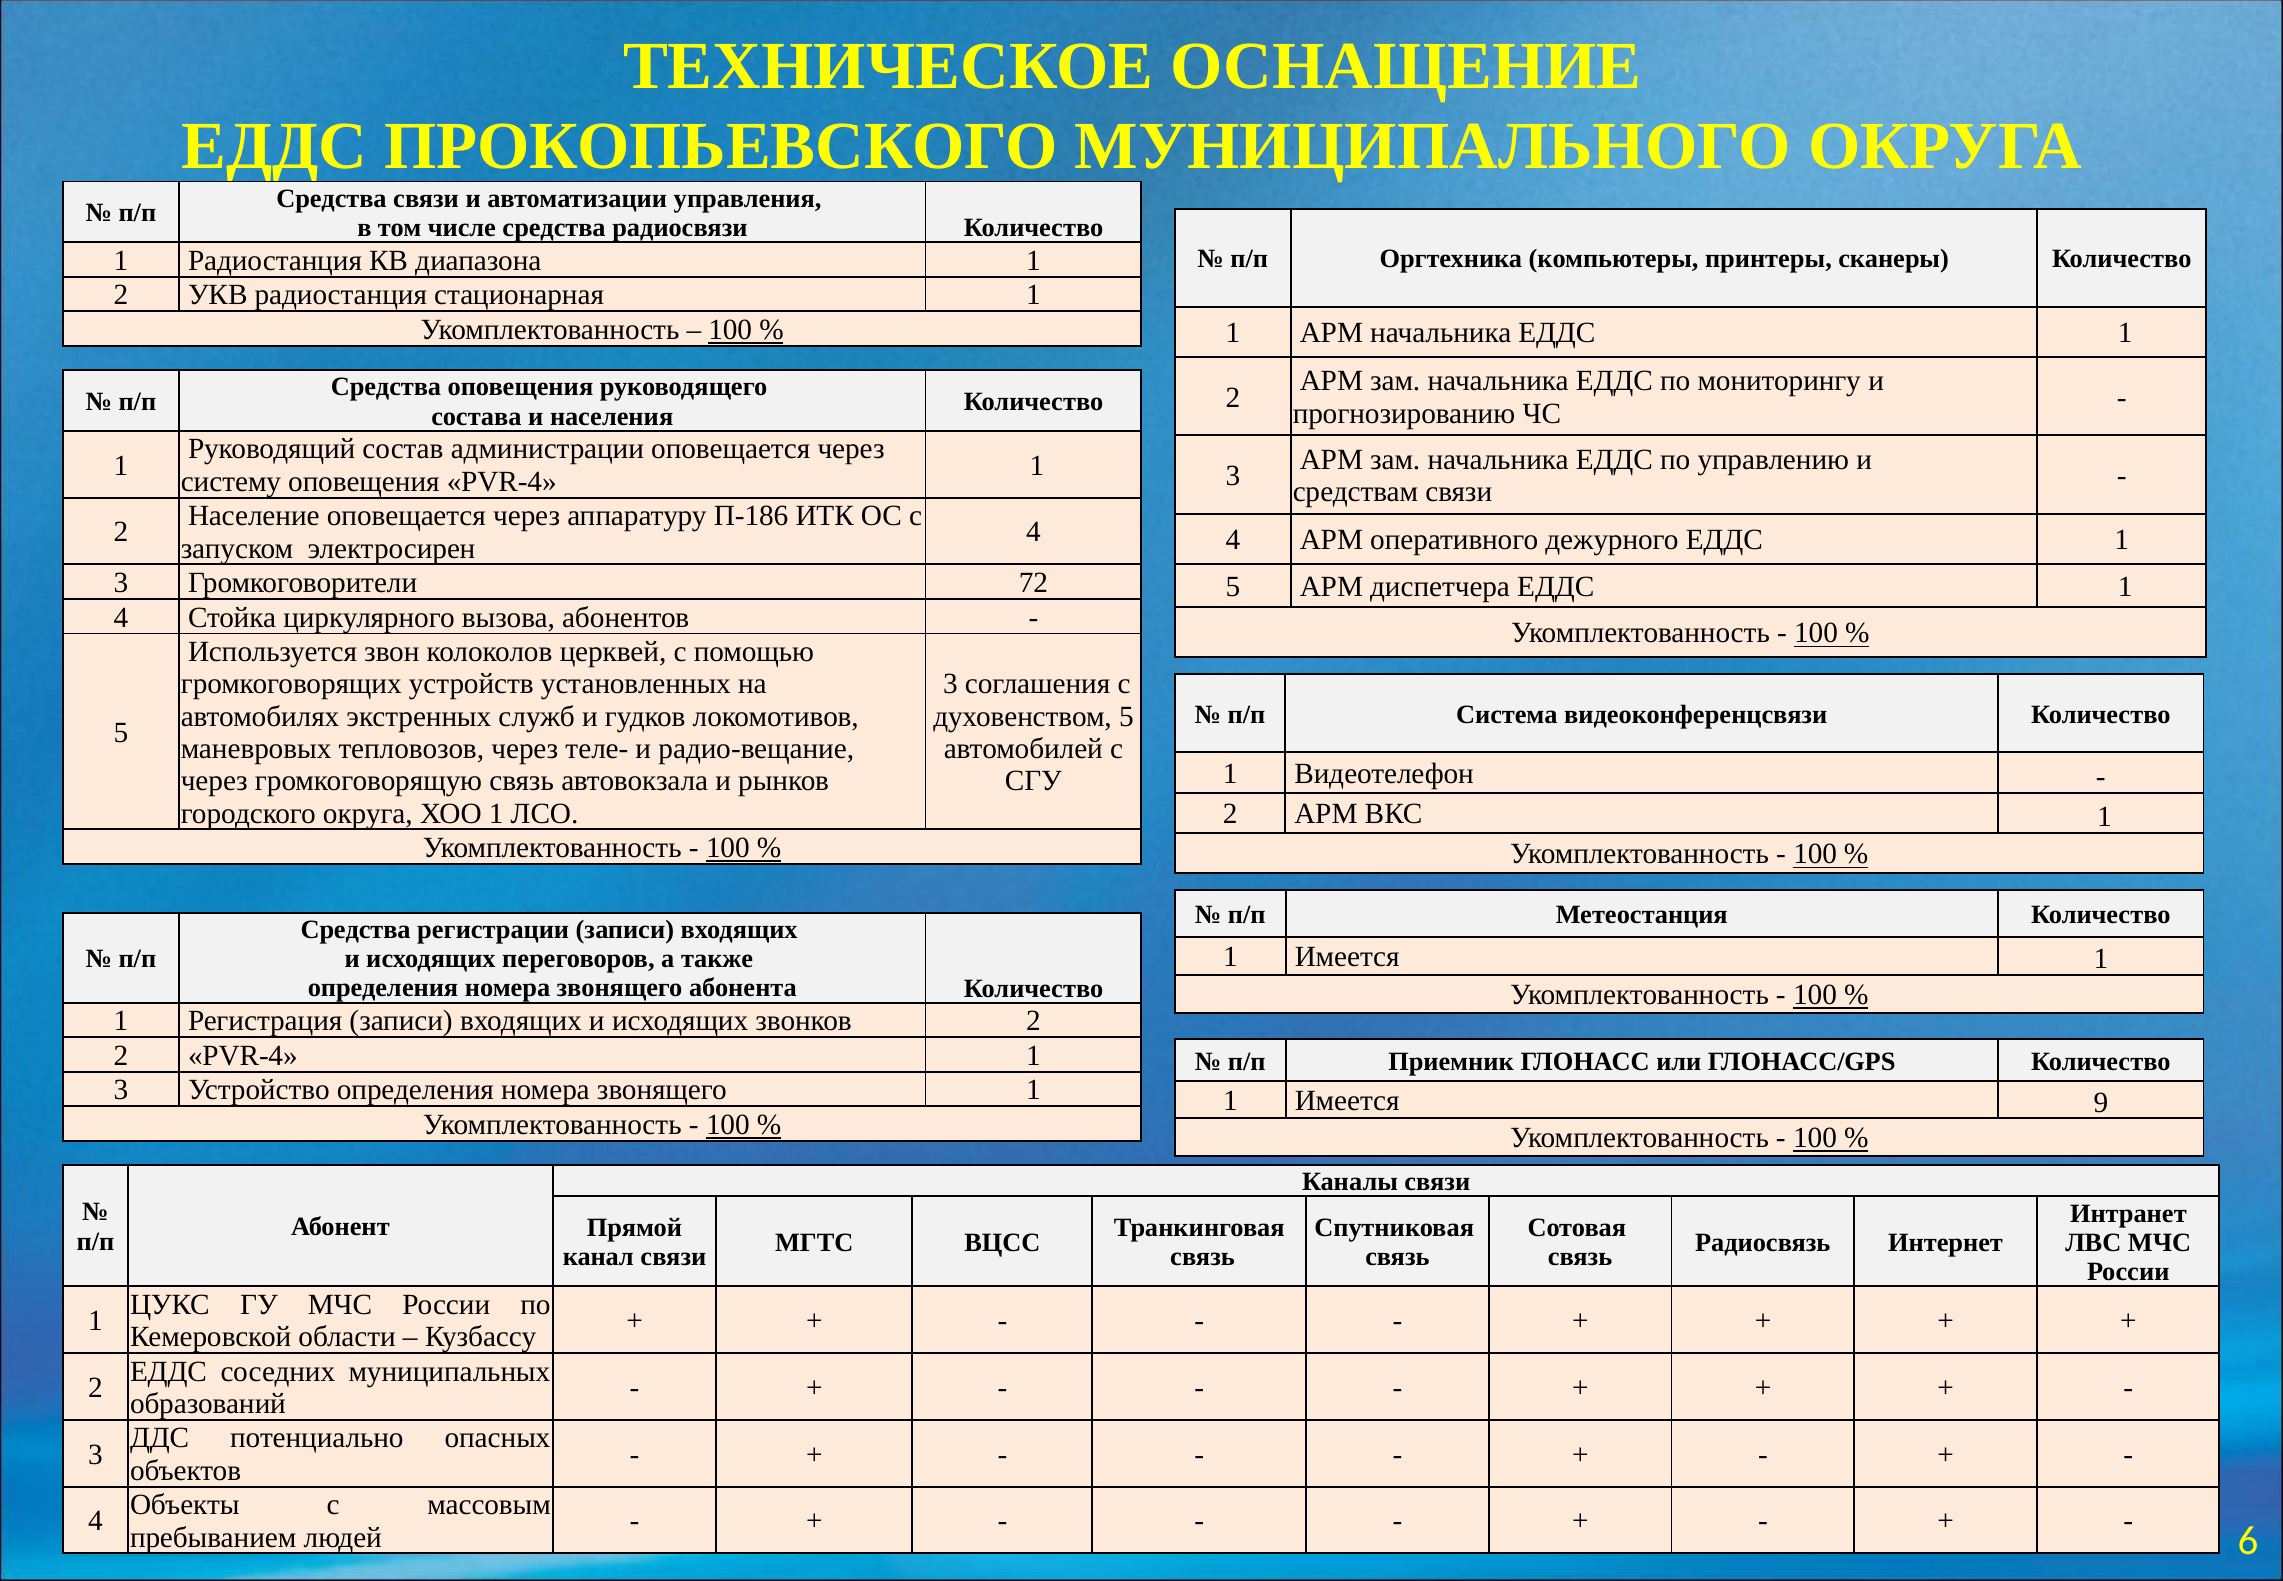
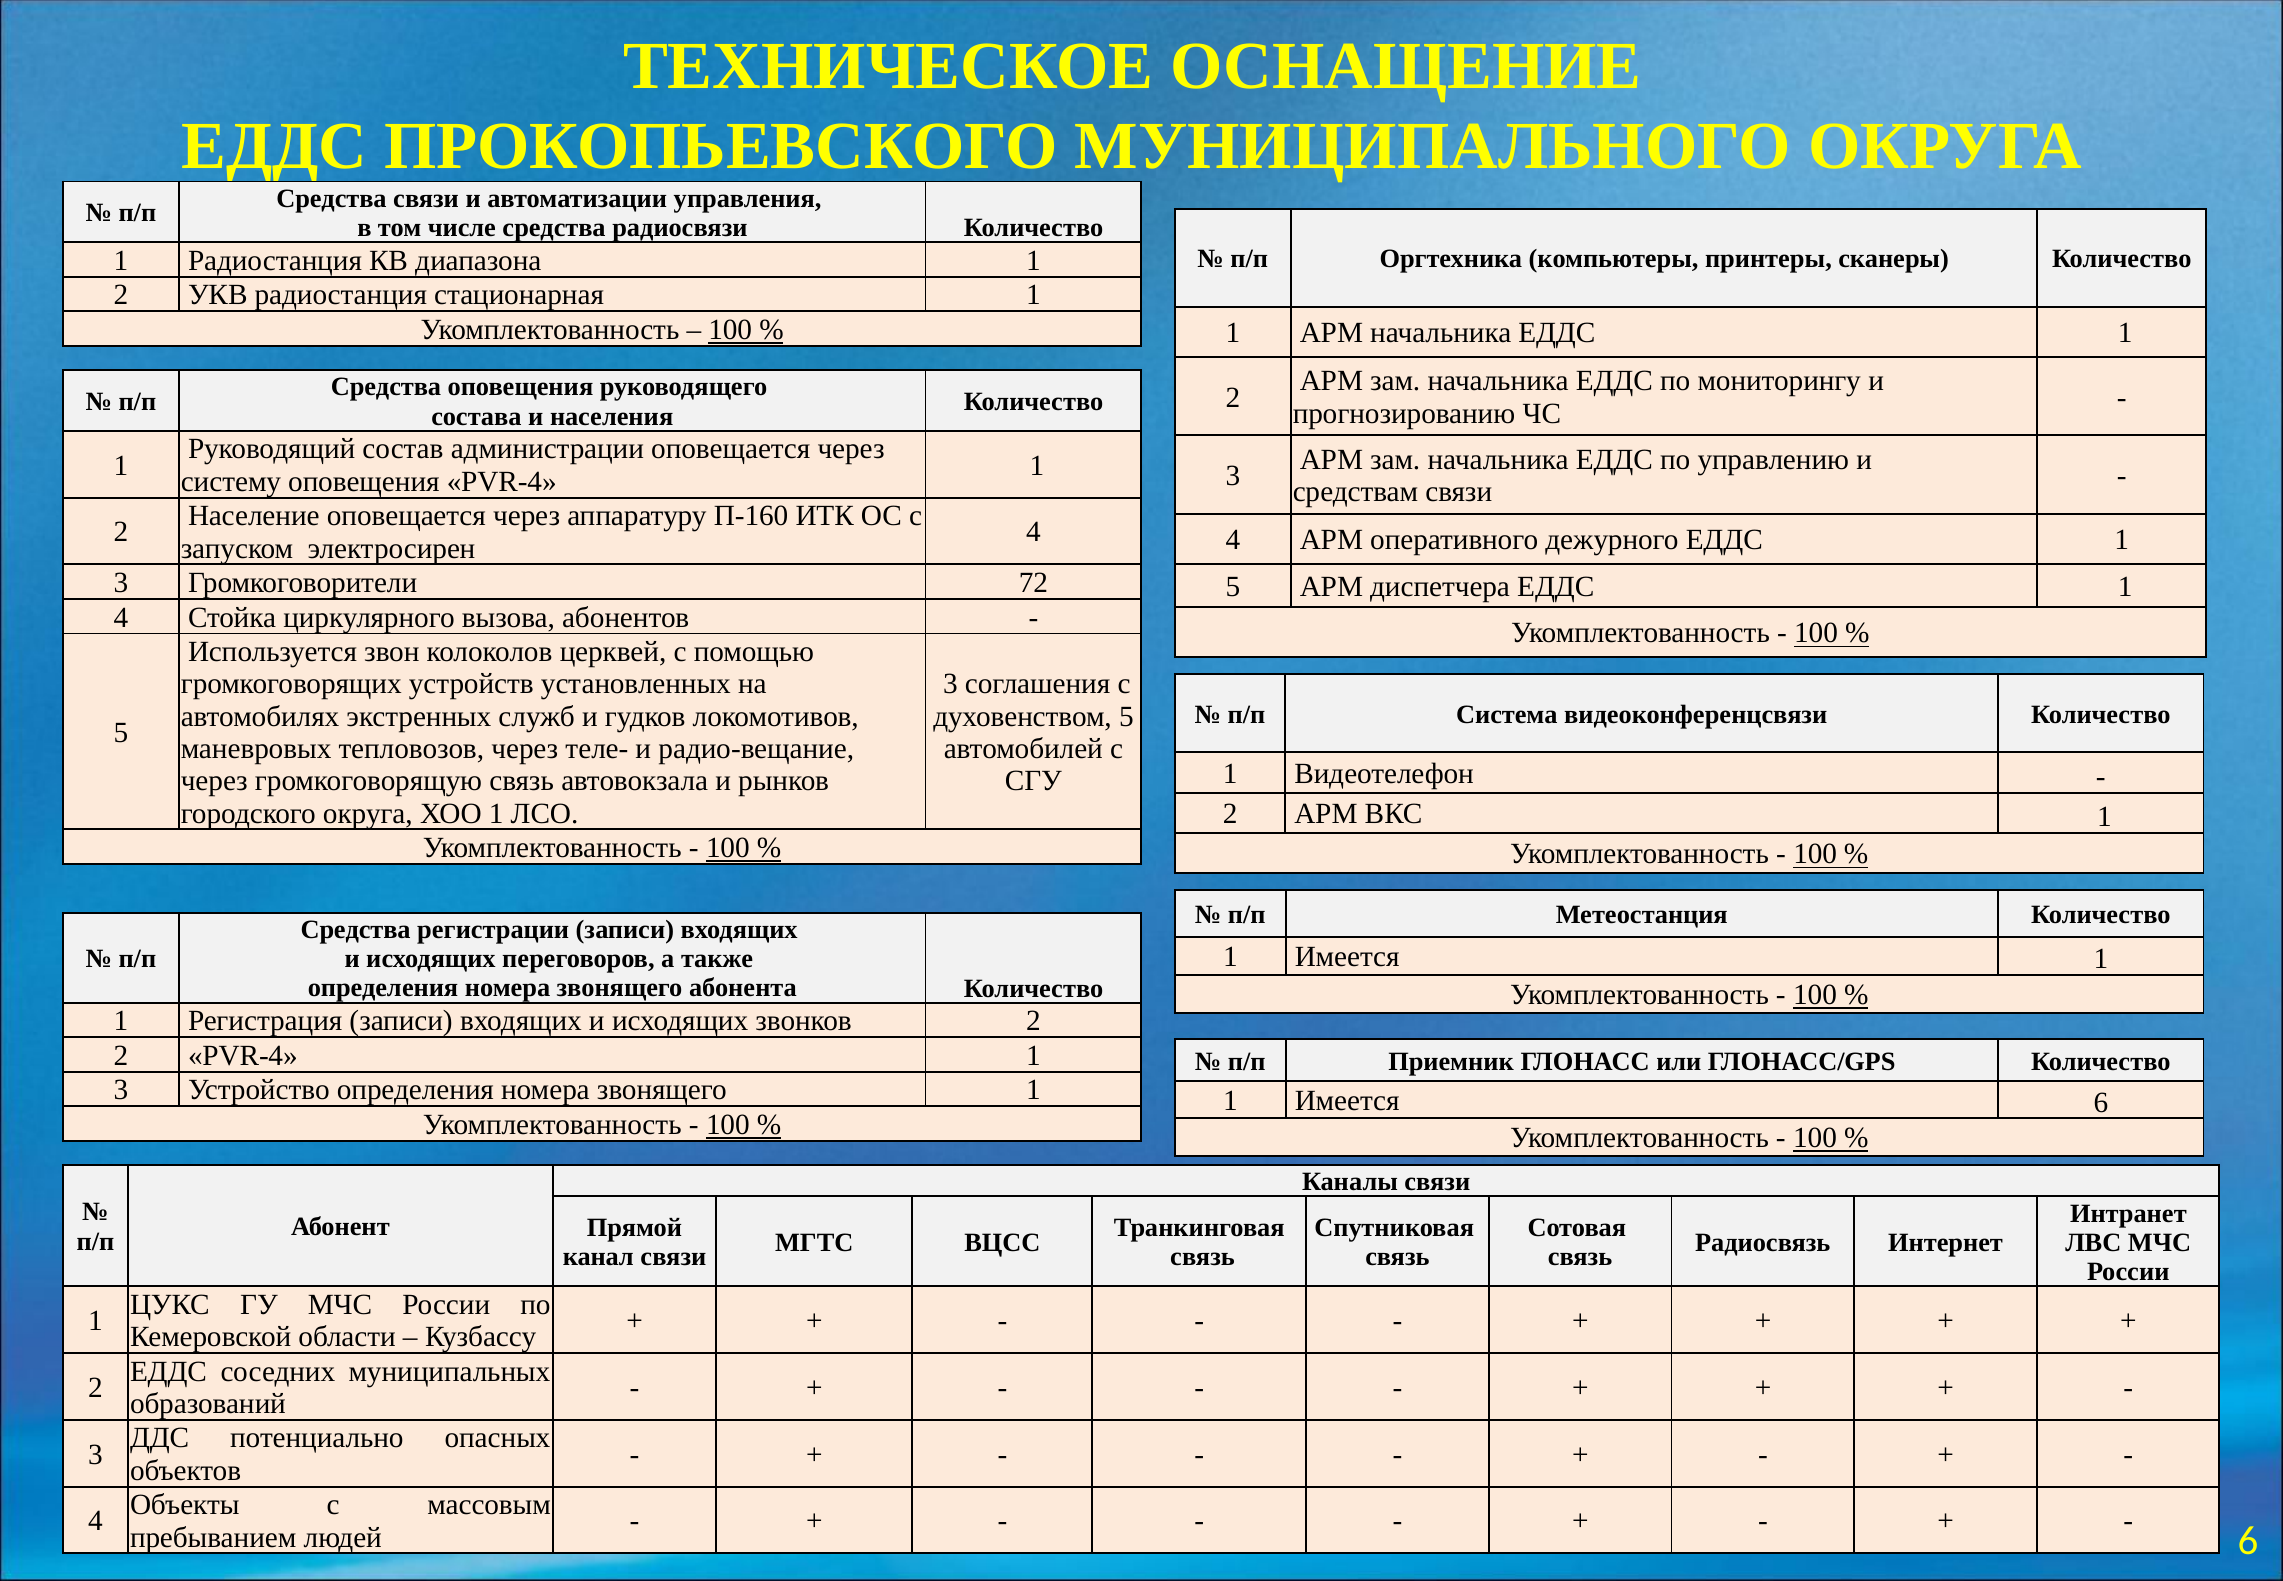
П-186: П-186 -> П-160
Имеется 9: 9 -> 6
